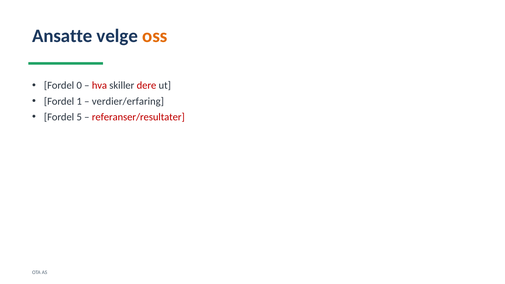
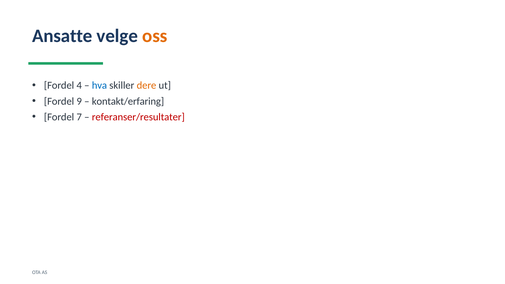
0: 0 -> 4
hva colour: red -> blue
dere colour: red -> orange
1: 1 -> 9
verdier/erfaring: verdier/erfaring -> kontakt/erfaring
5: 5 -> 7
